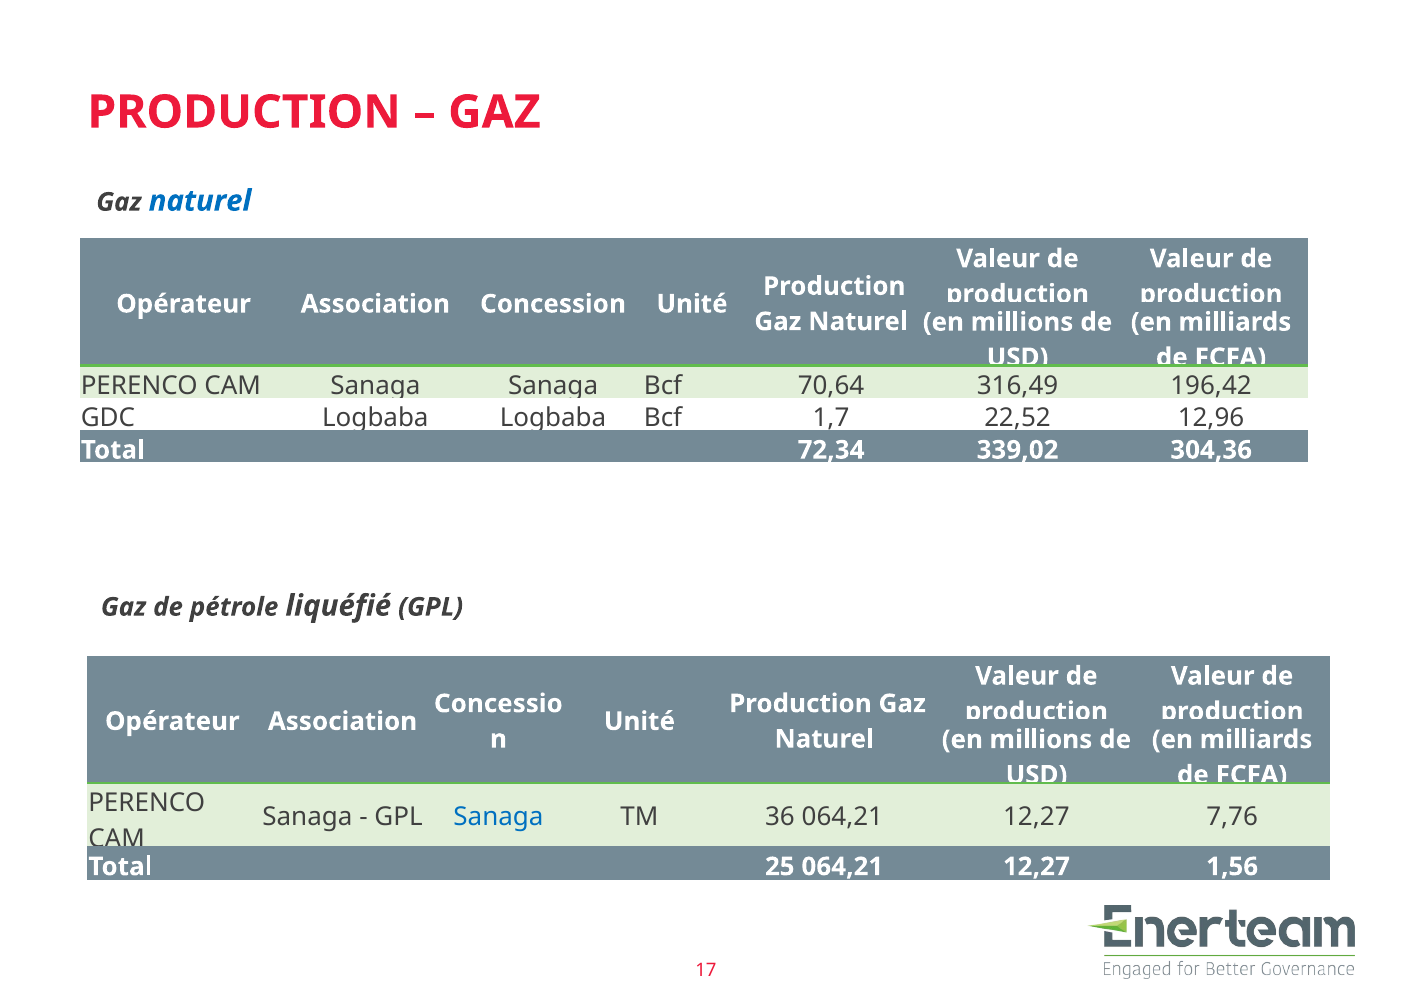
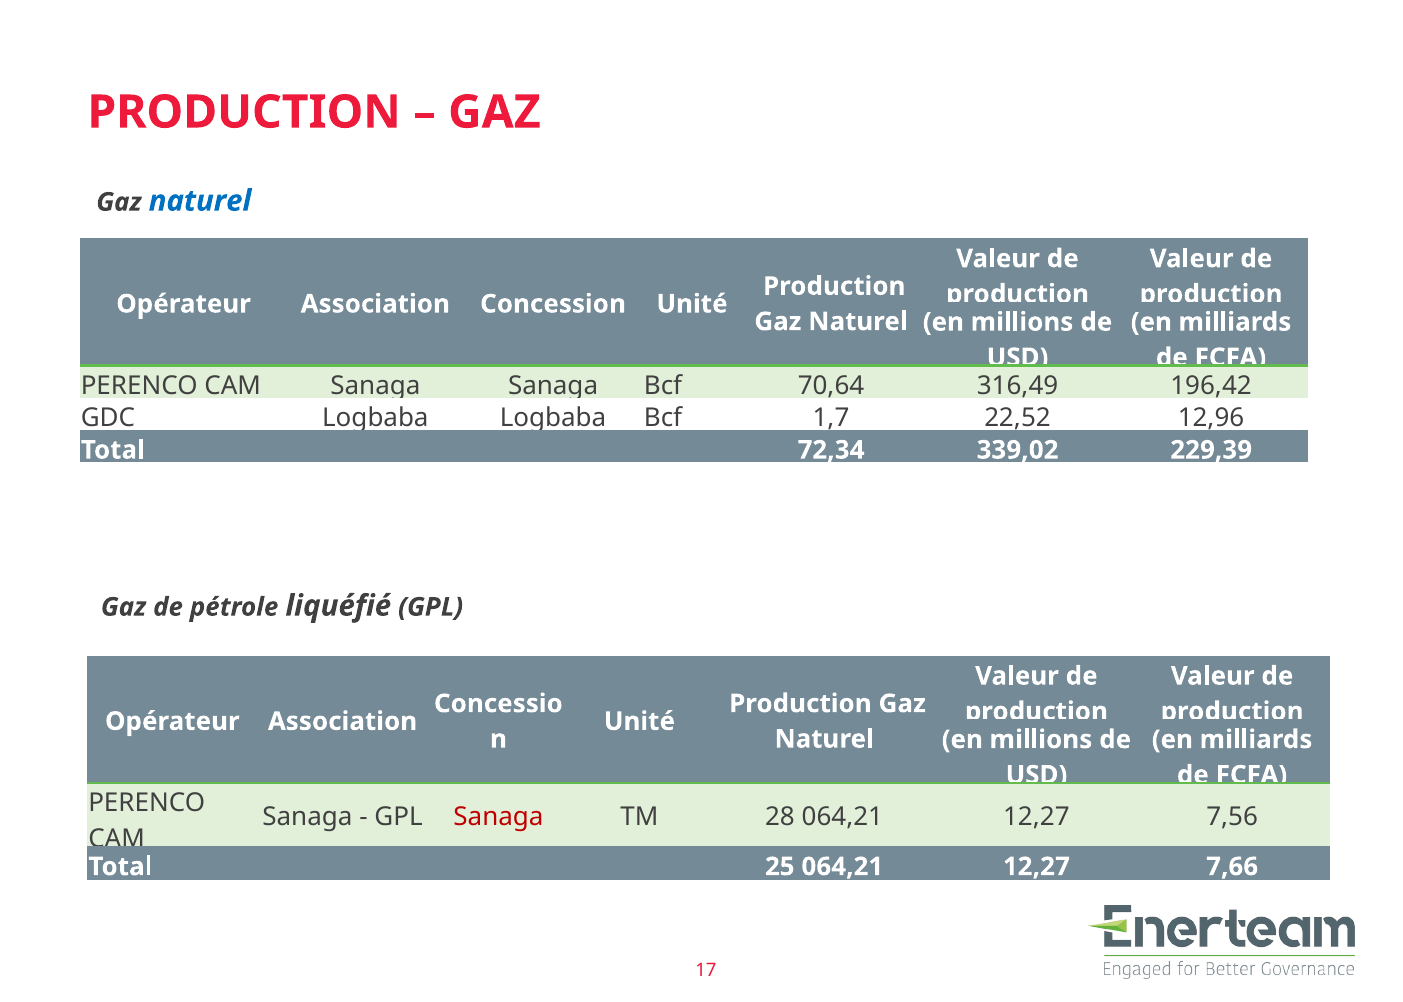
304,36: 304,36 -> 229,39
Sanaga at (498, 817) colour: blue -> red
36: 36 -> 28
7,76: 7,76 -> 7,56
1,56: 1,56 -> 7,66
